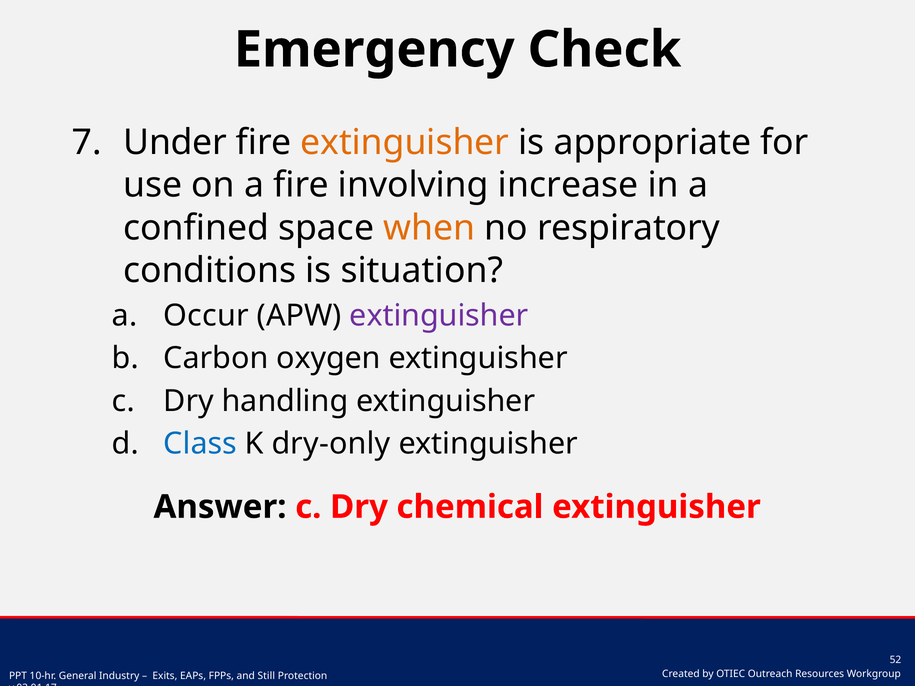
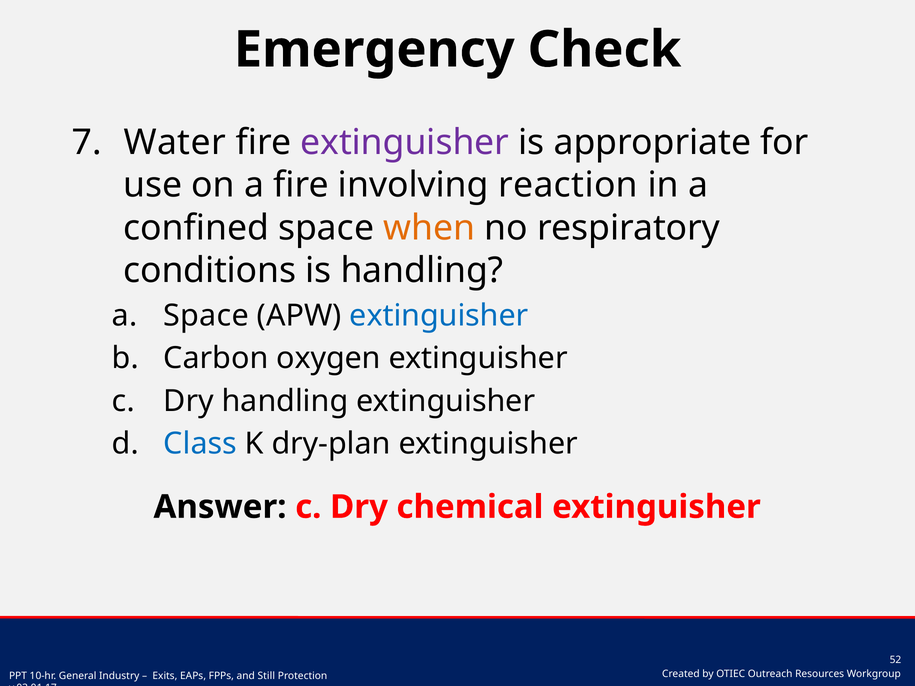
Under: Under -> Water
extinguisher at (405, 143) colour: orange -> purple
increase: increase -> reaction
is situation: situation -> handling
a Occur: Occur -> Space
extinguisher at (439, 316) colour: purple -> blue
dry-only: dry-only -> dry-plan
